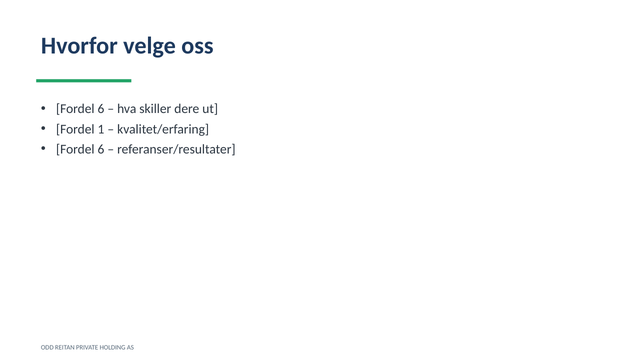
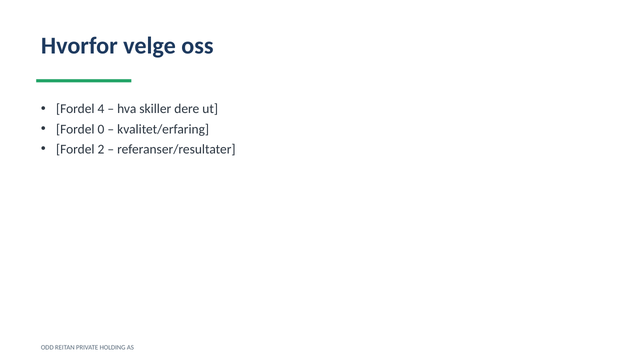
6 at (101, 109): 6 -> 4
1: 1 -> 0
6 at (101, 149): 6 -> 2
